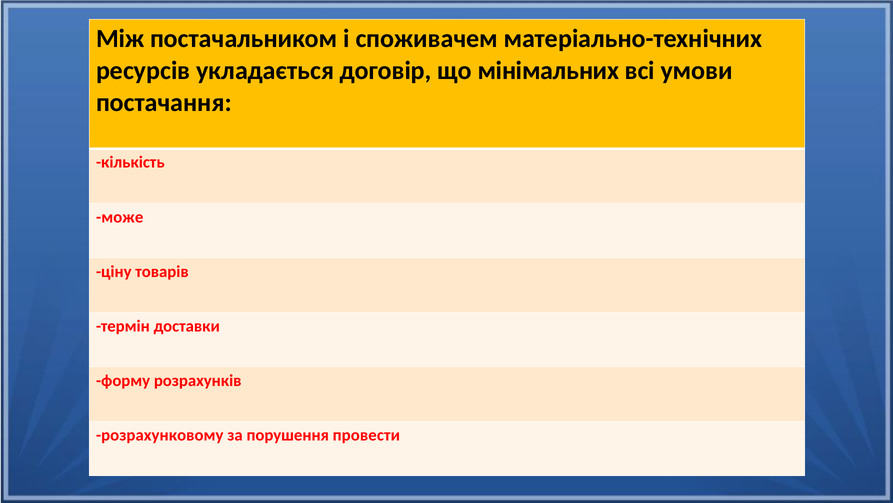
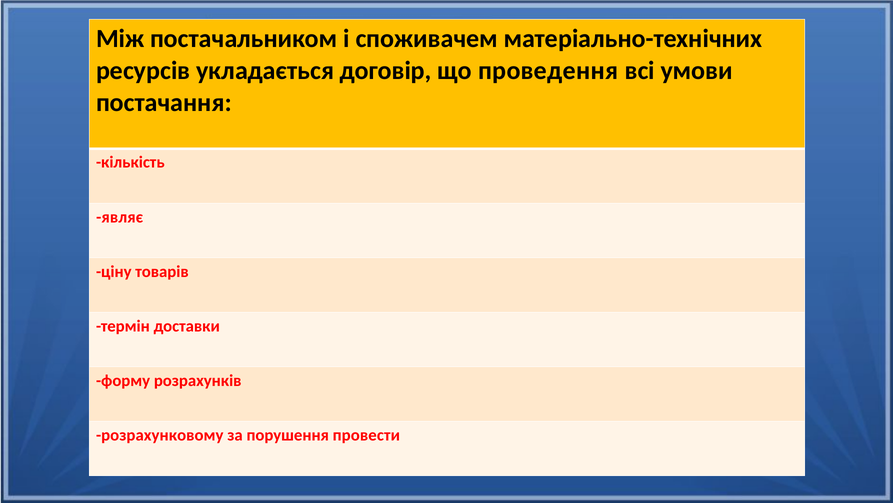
мінімальних: мінімальних -> проведення
може: може -> являє
